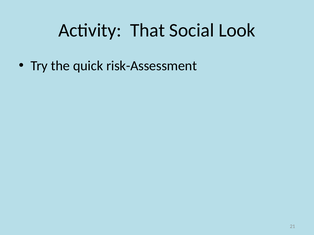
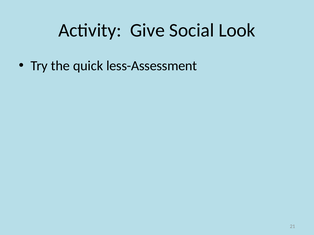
That: That -> Give
risk-Assessment: risk-Assessment -> less-Assessment
